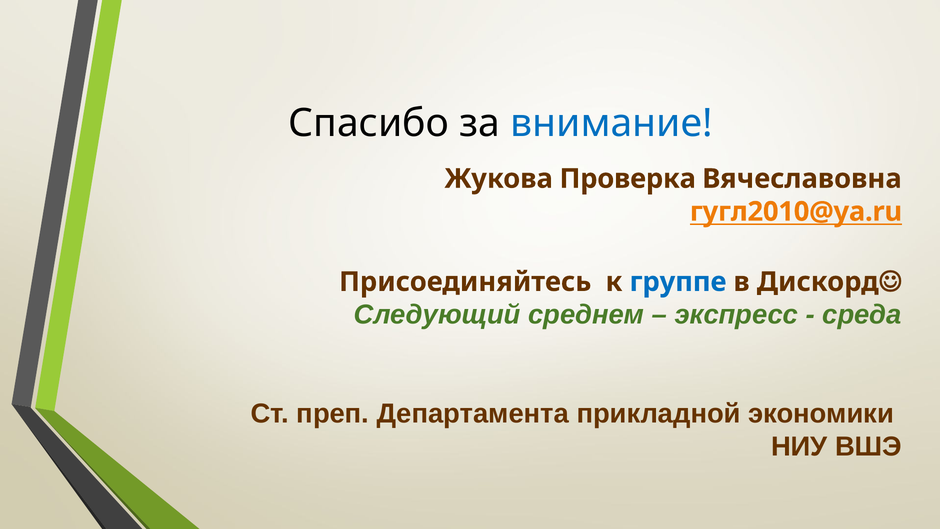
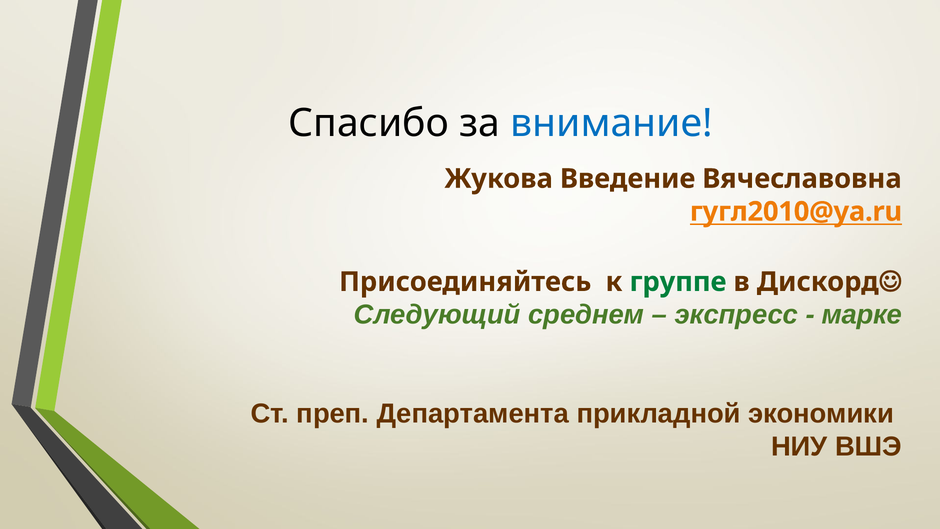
Проверка: Проверка -> Введение
группе colour: blue -> green
среда: среда -> марке
